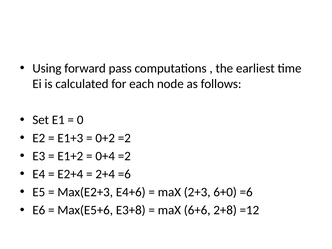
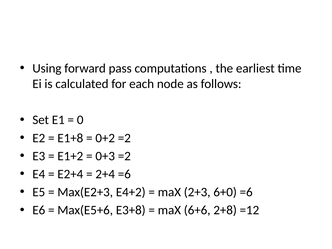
E1+3: E1+3 -> E1+8
0+4: 0+4 -> 0+3
E4+6: E4+6 -> E4+2
